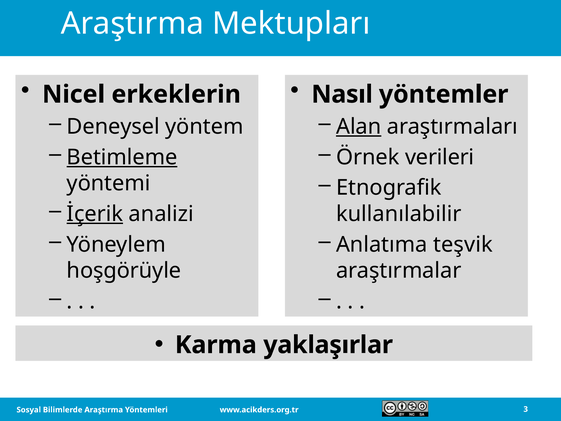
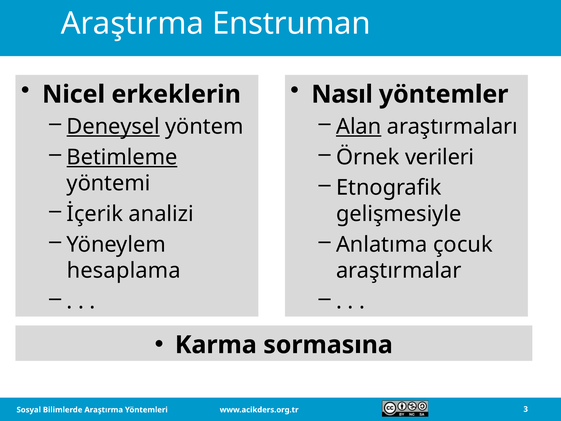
Mektupları: Mektupları -> Enstruman
Deneysel underline: none -> present
İçerik underline: present -> none
kullanılabilir: kullanılabilir -> gelişmesiyle
teşvik: teşvik -> çocuk
hoşgörüyle: hoşgörüyle -> hesaplama
yaklaşırlar: yaklaşırlar -> sormasına
